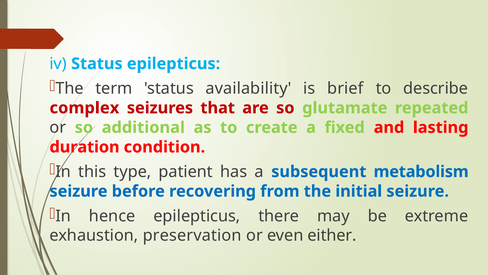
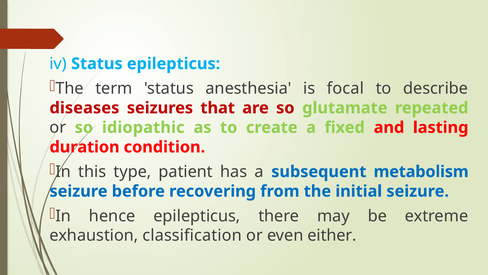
availability: availability -> anesthesia
brief: brief -> focal
complex: complex -> diseases
additional: additional -> idiopathic
preservation: preservation -> classification
